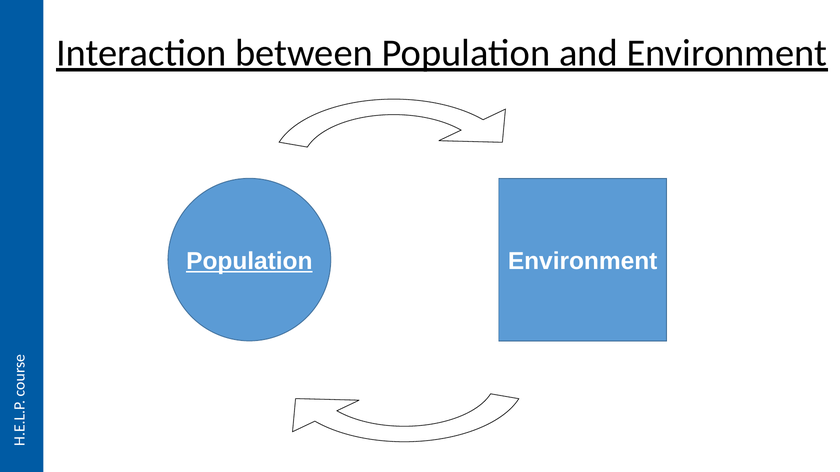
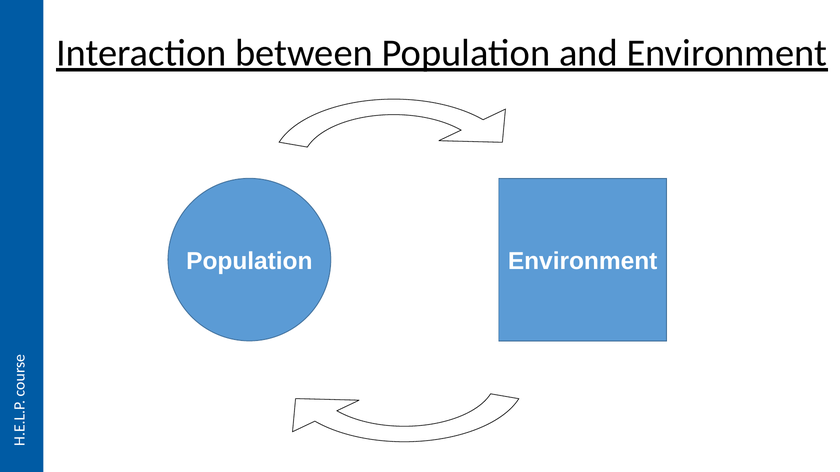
Population at (249, 262) underline: present -> none
